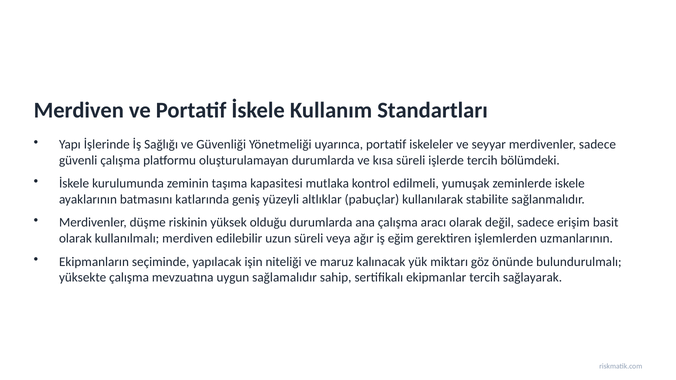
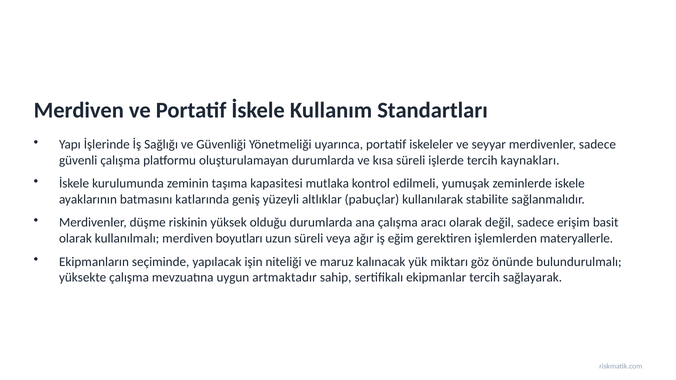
bölümdeki: bölümdeki -> kaynakları
edilebilir: edilebilir -> boyutları
uzmanlarının: uzmanlarının -> materyallerle
sağlamalıdır: sağlamalıdır -> artmaktadır
